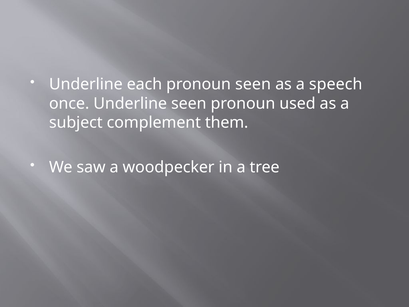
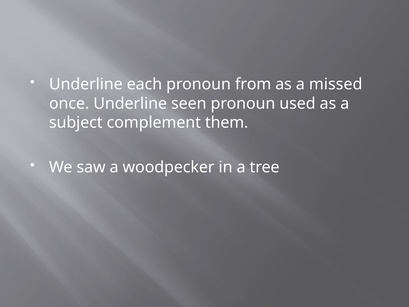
pronoun seen: seen -> from
speech: speech -> missed
